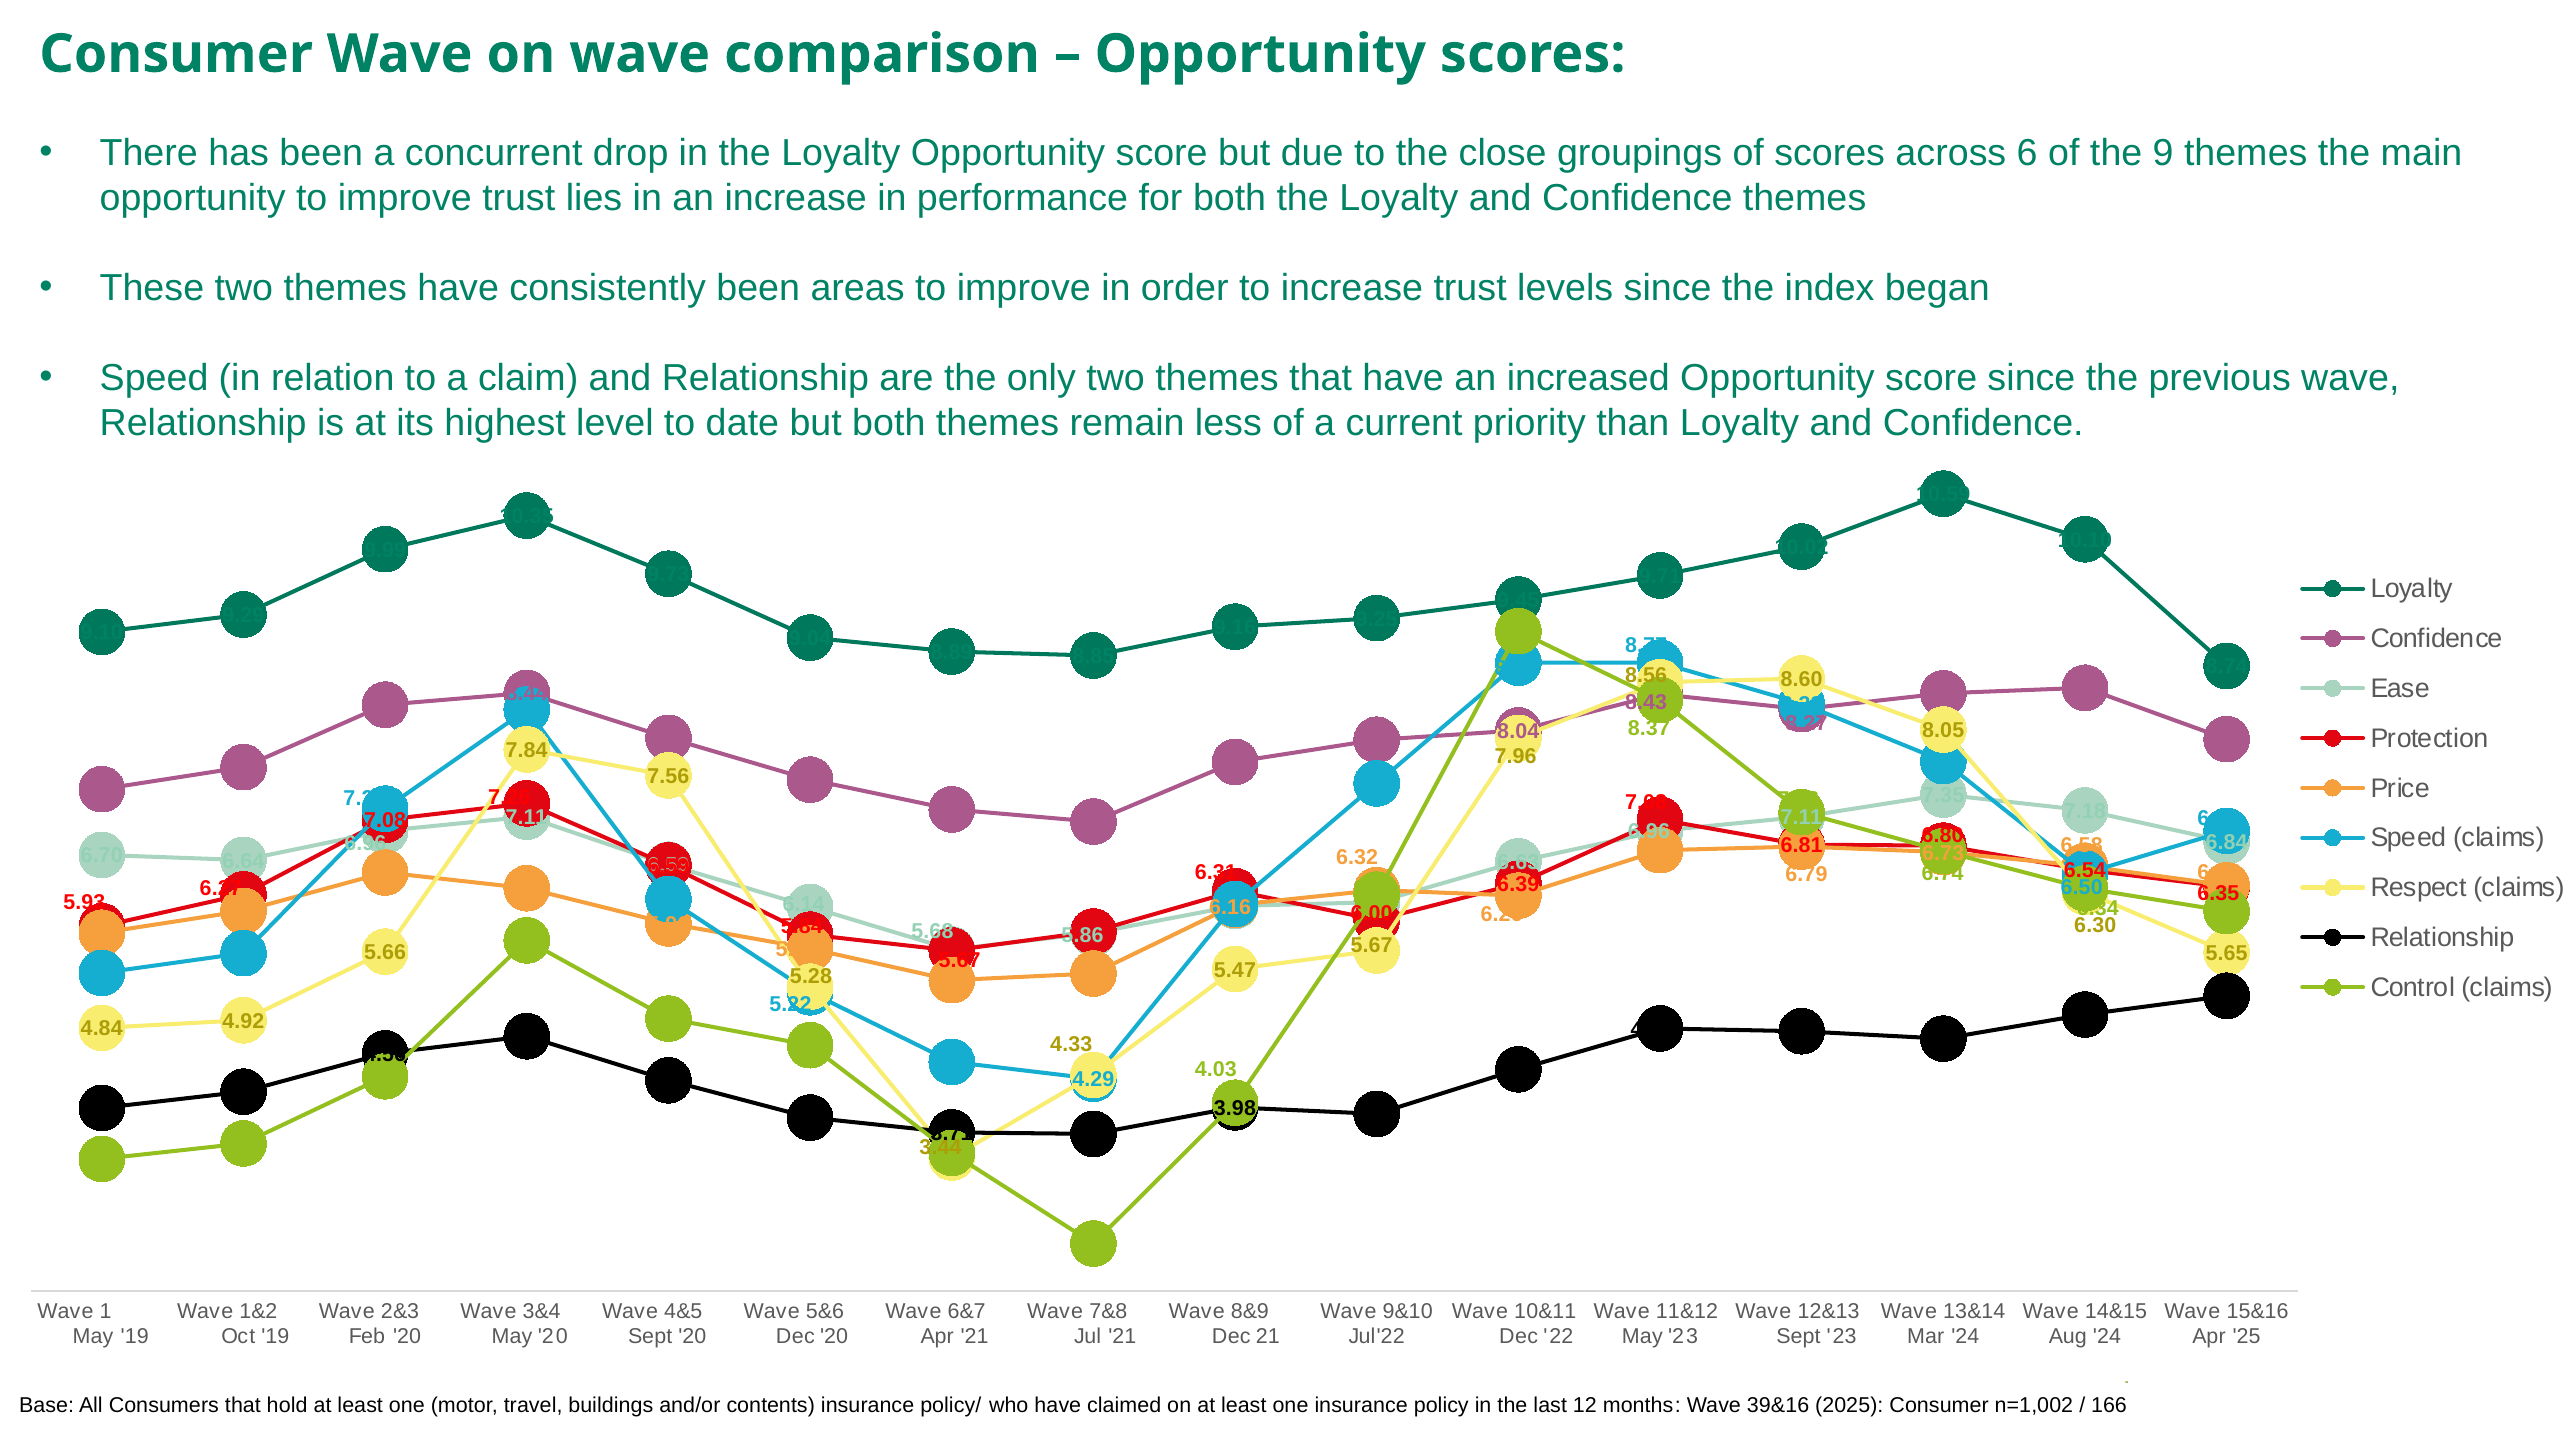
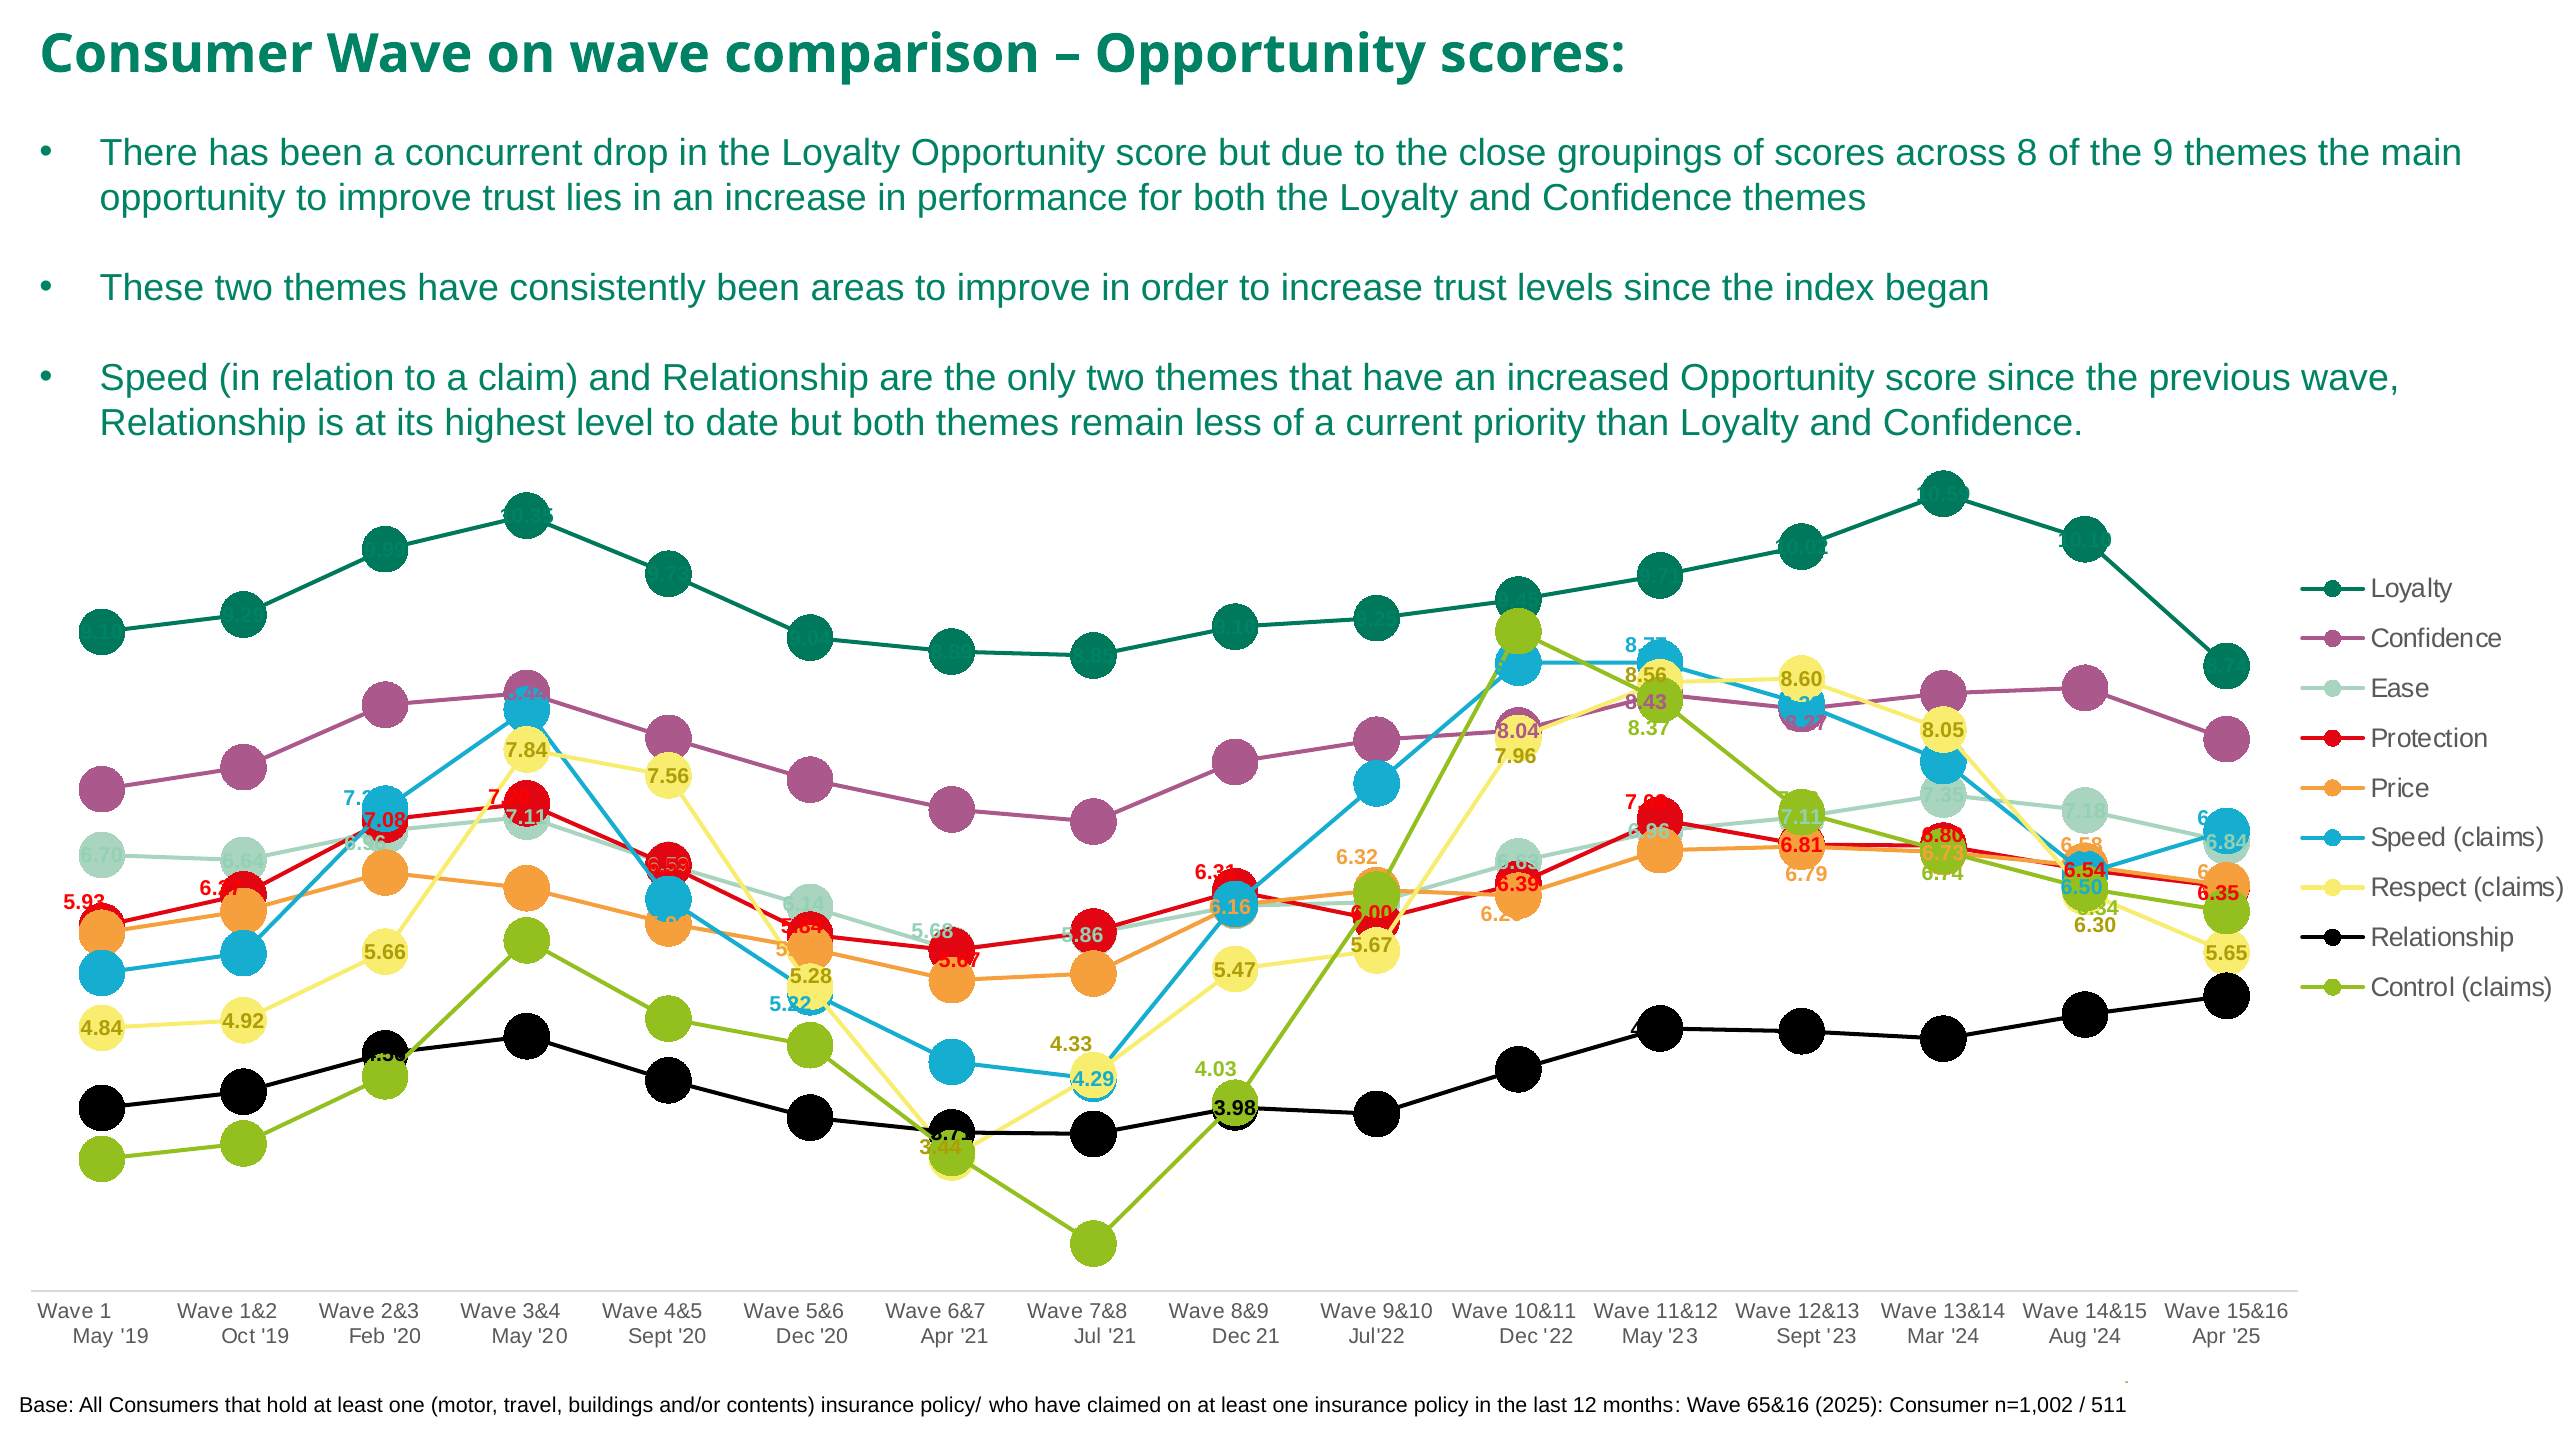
6: 6 -> 8
39&16: 39&16 -> 65&16
166: 166 -> 511
